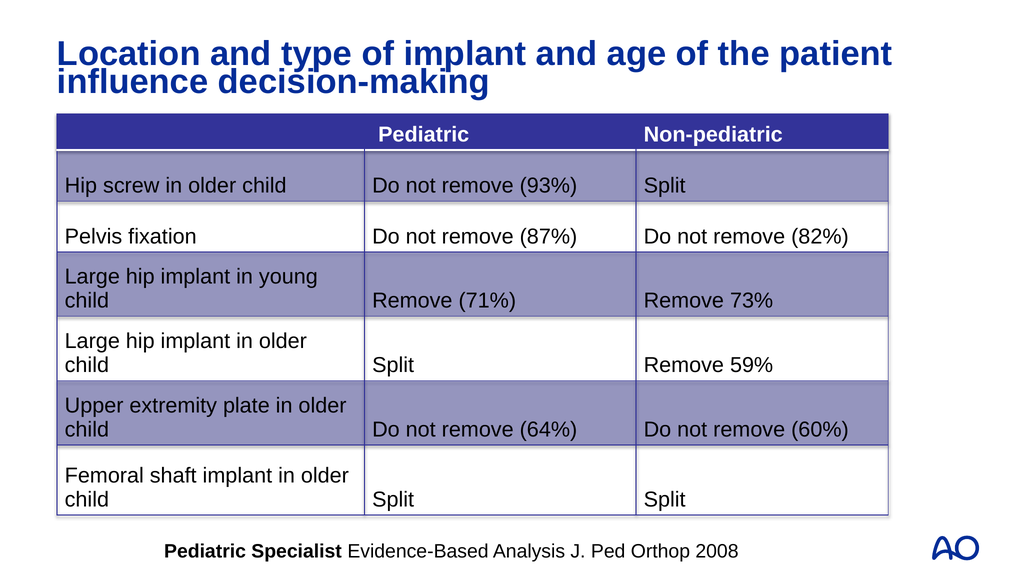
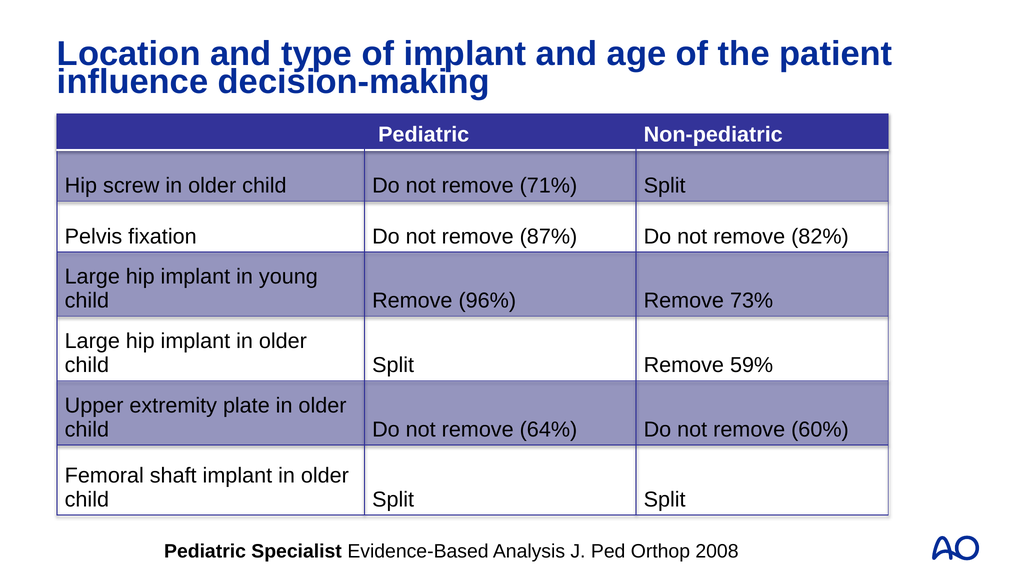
93%: 93% -> 71%
71%: 71% -> 96%
